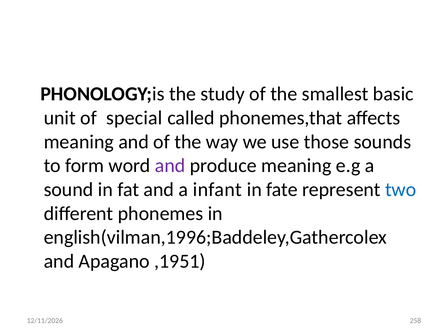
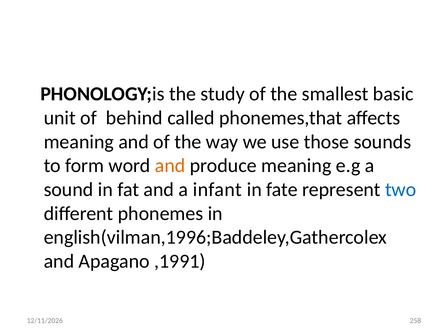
special: special -> behind
and at (170, 166) colour: purple -> orange
,1951: ,1951 -> ,1991
